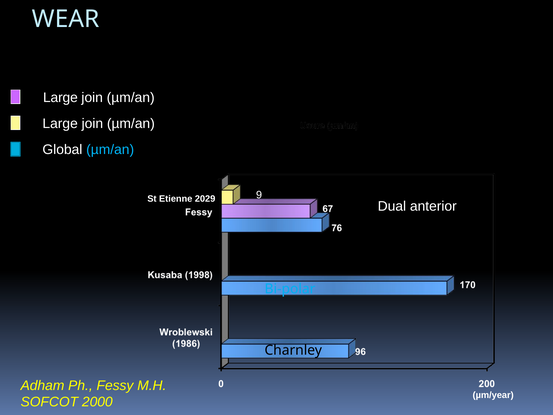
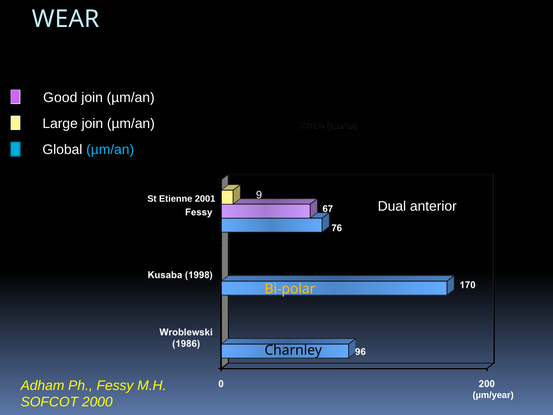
Large at (60, 97): Large -> Good
2029: 2029 -> 2001
Bi-polar colour: light blue -> yellow
